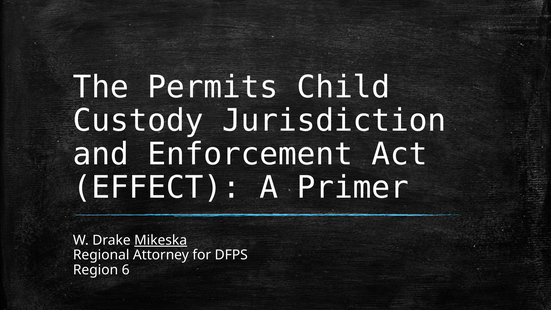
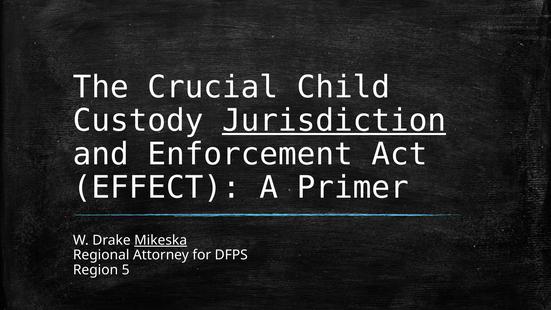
Permits: Permits -> Crucial
Jurisdiction underline: none -> present
6: 6 -> 5
